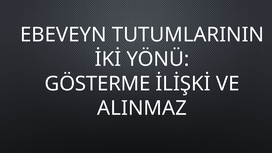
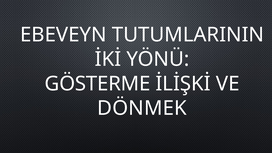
ALINMAZ: ALINMAZ -> DÖNMEK
